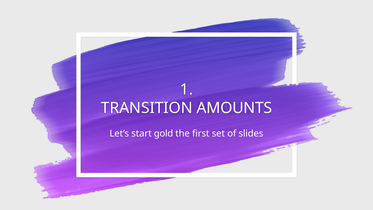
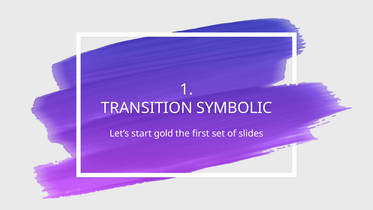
AMOUNTS: AMOUNTS -> SYMBOLIC
